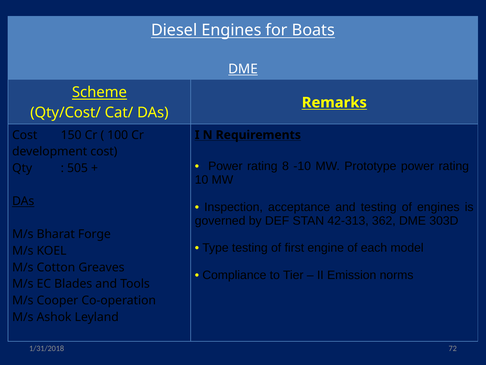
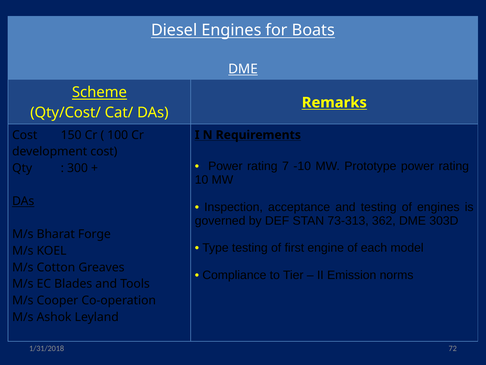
8: 8 -> 7
505: 505 -> 300
42-313: 42-313 -> 73-313
